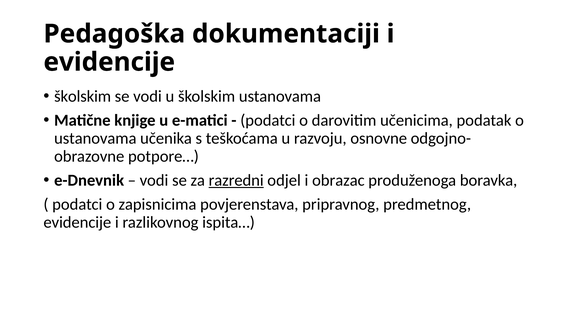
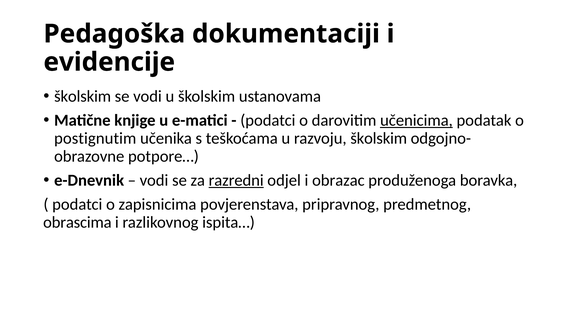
učenicima underline: none -> present
ustanovama at (95, 138): ustanovama -> postignutim
razvoju osnovne: osnovne -> školskim
evidencije at (77, 222): evidencije -> obrascima
